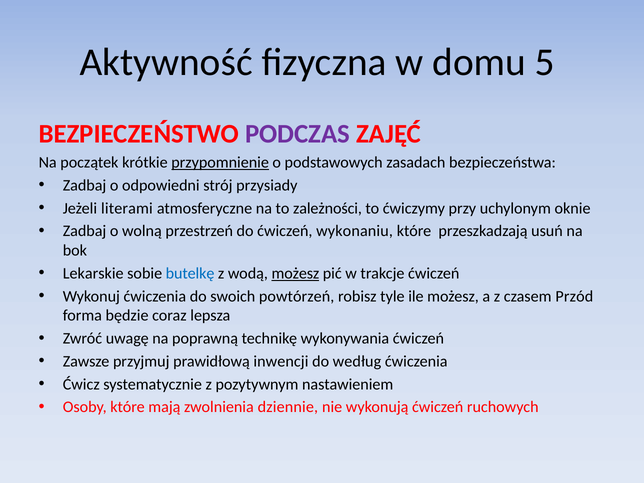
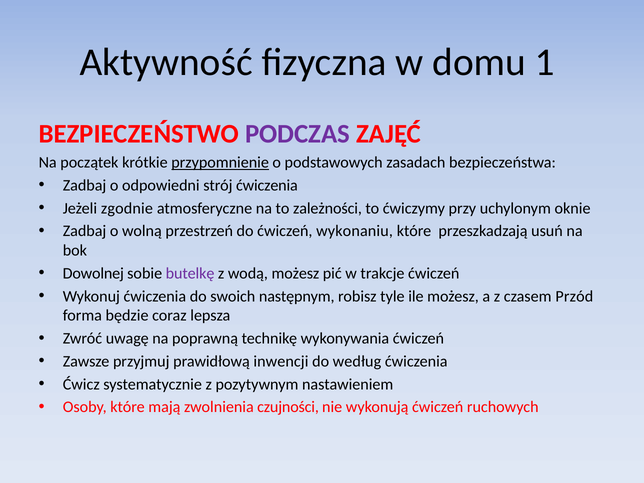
5: 5 -> 1
strój przysiady: przysiady -> ćwiczenia
literami: literami -> zgodnie
Lekarskie: Lekarskie -> Dowolnej
butelkę colour: blue -> purple
możesz at (295, 273) underline: present -> none
powtórzeń: powtórzeń -> następnym
dziennie: dziennie -> czujności
